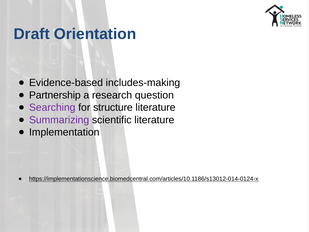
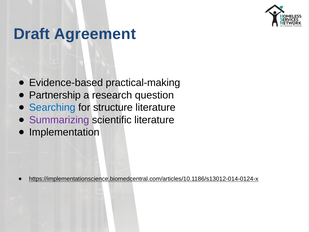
Orientation: Orientation -> Agreement
includes-making: includes-making -> practical-making
Searching colour: purple -> blue
